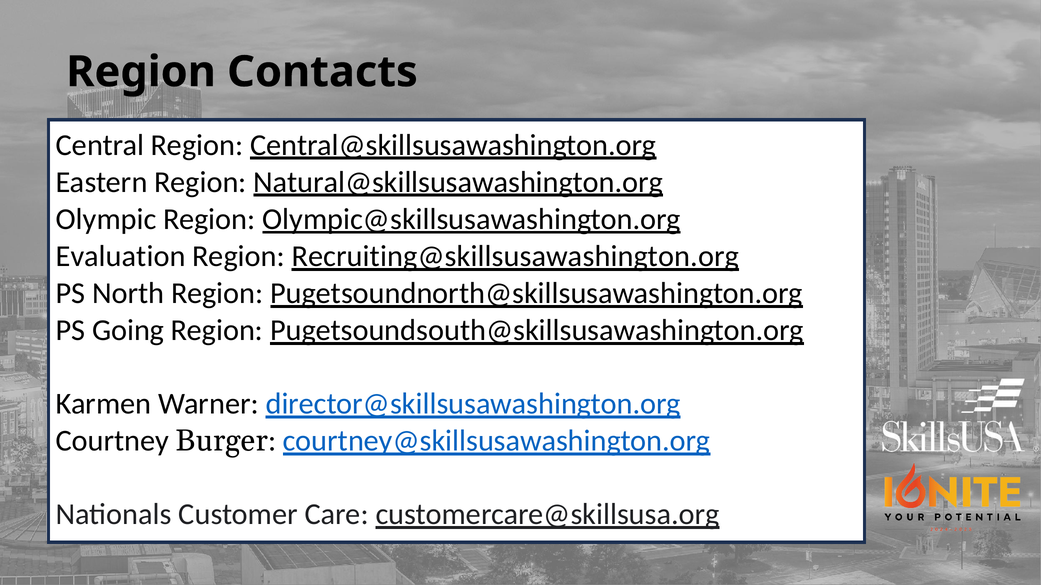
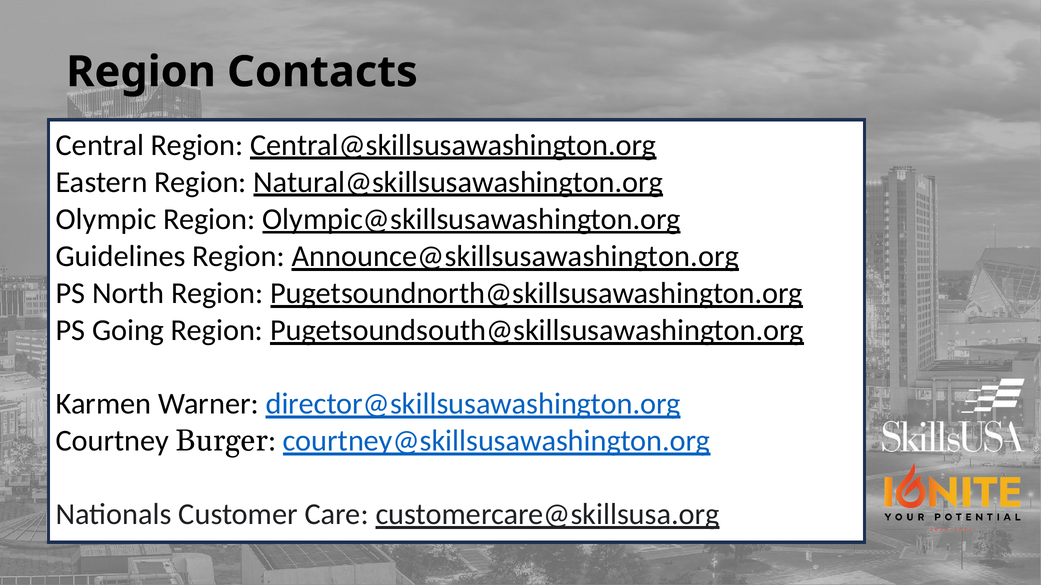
Evaluation: Evaluation -> Guidelines
Recruiting@skillsusawashington.org: Recruiting@skillsusawashington.org -> Announce@skillsusawashington.org
